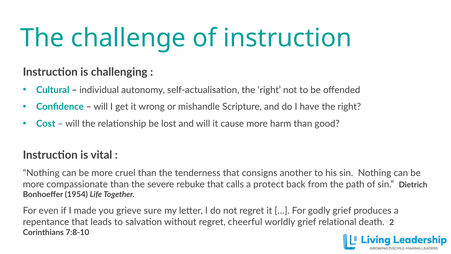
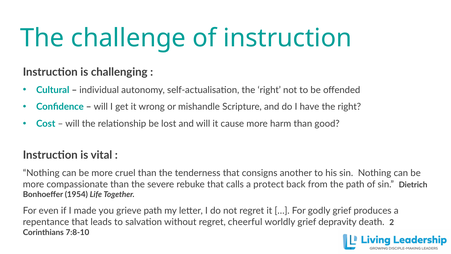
grieve sure: sure -> path
relational: relational -> depravity
